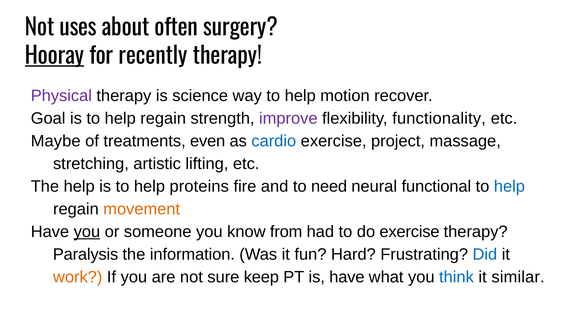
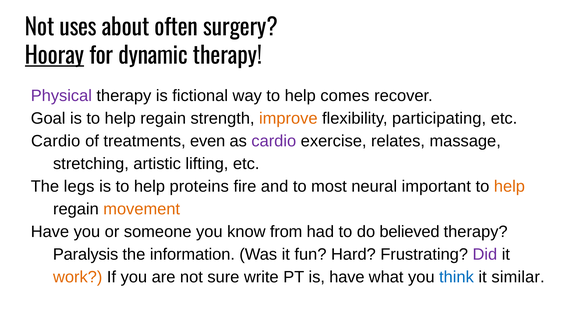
recently: recently -> dynamic
science: science -> fictional
motion: motion -> comes
improve colour: purple -> orange
functionality: functionality -> participating
Maybe at (56, 141): Maybe -> Cardio
cardio at (274, 141) colour: blue -> purple
project: project -> relates
The help: help -> legs
need: need -> most
functional: functional -> important
help at (509, 187) colour: blue -> orange
you at (87, 232) underline: present -> none
do exercise: exercise -> believed
Did colour: blue -> purple
keep: keep -> write
